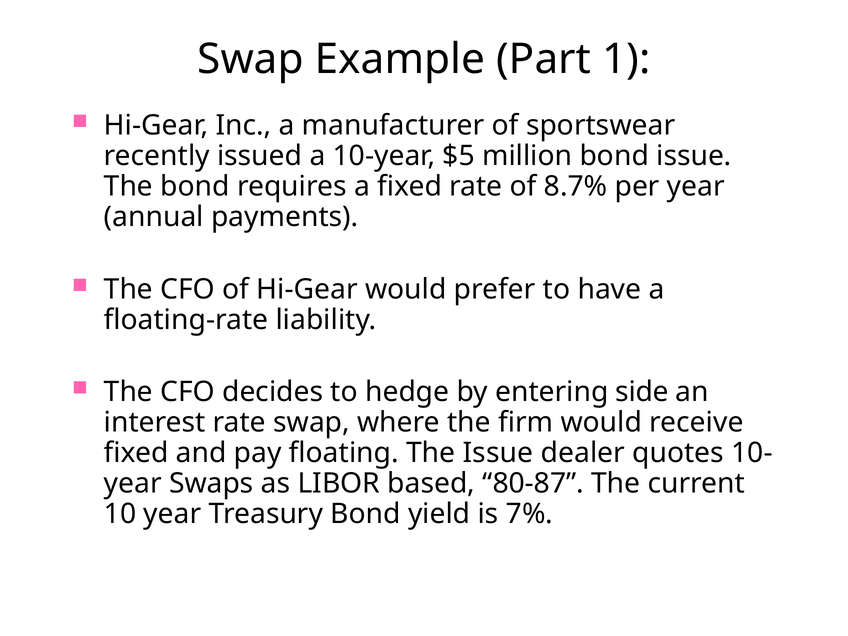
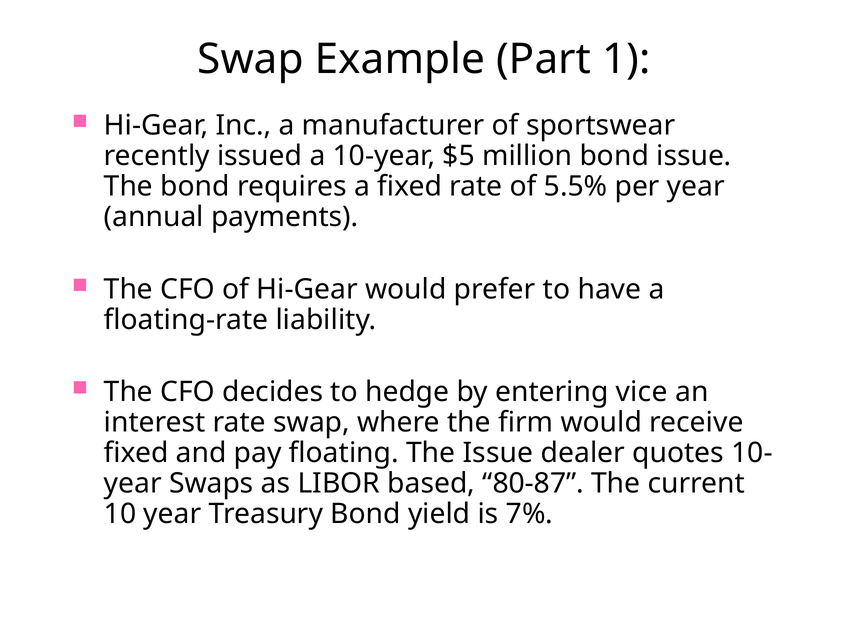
8.7%: 8.7% -> 5.5%
side: side -> vice
